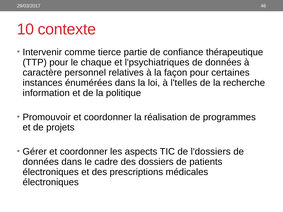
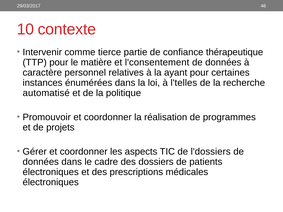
chaque: chaque -> matière
l'psychiatriques: l'psychiatriques -> l'consentement
façon: façon -> ayant
information: information -> automatisé
